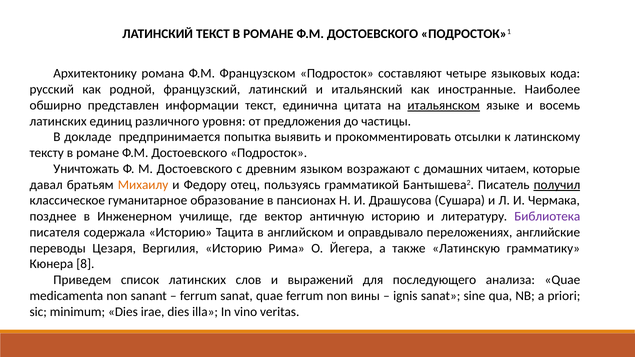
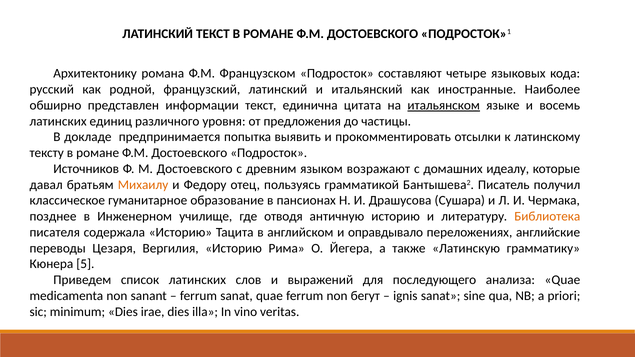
Уничтожать: Уничтожать -> Источников
читаем: читаем -> идеалу
получил underline: present -> none
вектор: вектор -> отводя
Библиотека colour: purple -> orange
8: 8 -> 5
вины: вины -> бегут
